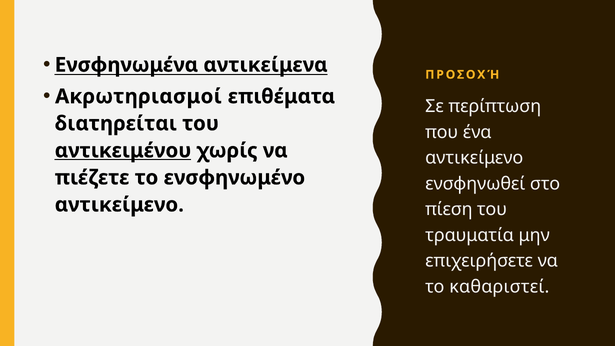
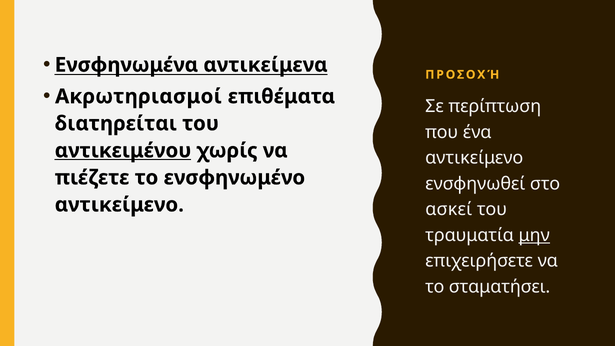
πίεση: πίεση -> ασκεί
μην underline: none -> present
καθαριστεί: καθαριστεί -> σταματήσει
